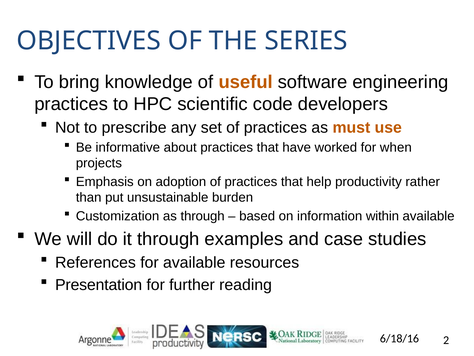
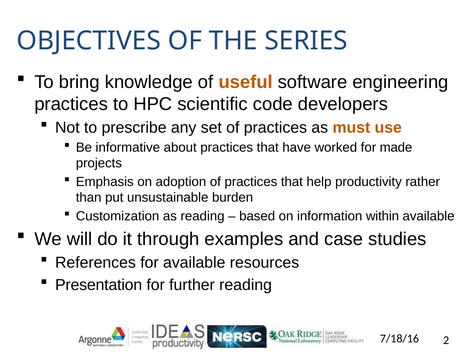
when: when -> made
as through: through -> reading
6/18/16: 6/18/16 -> 7/18/16
